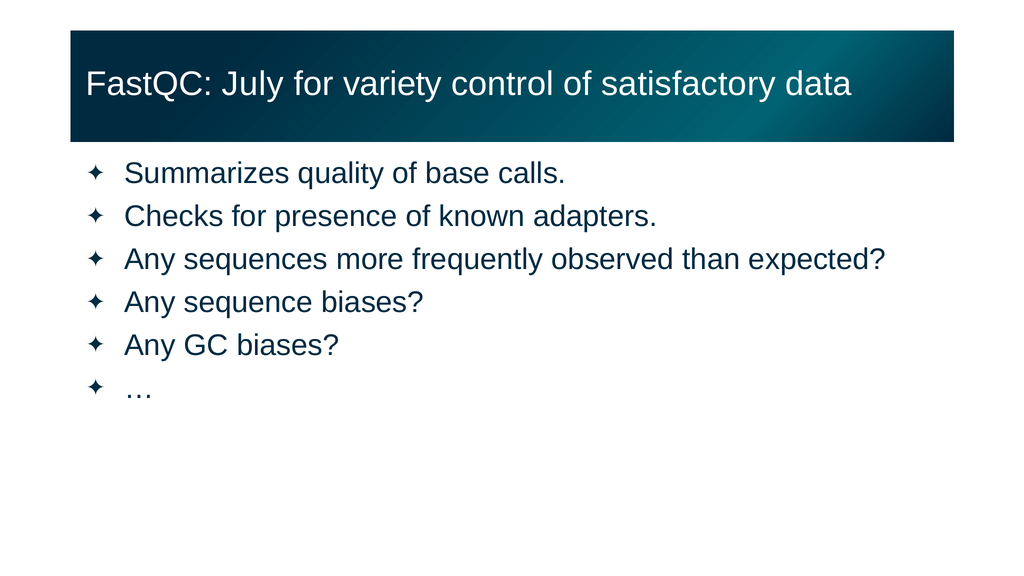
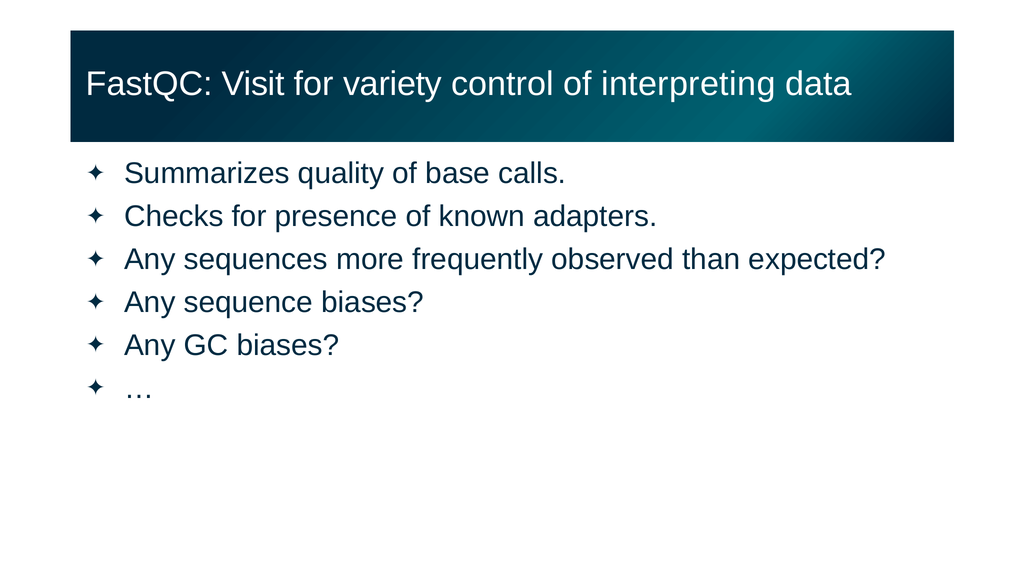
July: July -> Visit
satisfactory: satisfactory -> interpreting
